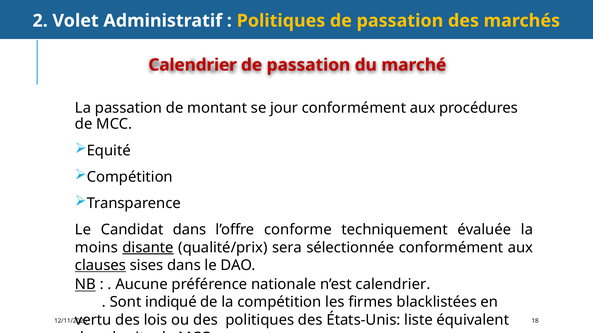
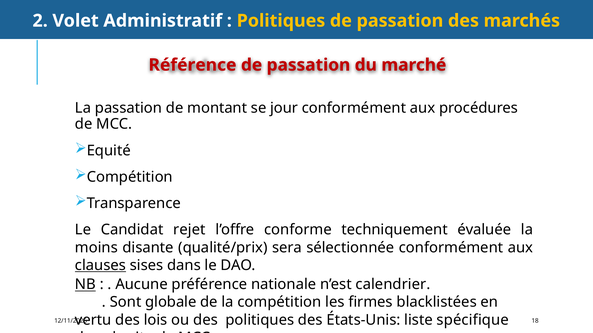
Calendrier at (193, 65): Calendrier -> Référence
Candidat dans: dans -> rejet
disante underline: present -> none
indiqué: indiqué -> globale
équivalent: équivalent -> spécifique
